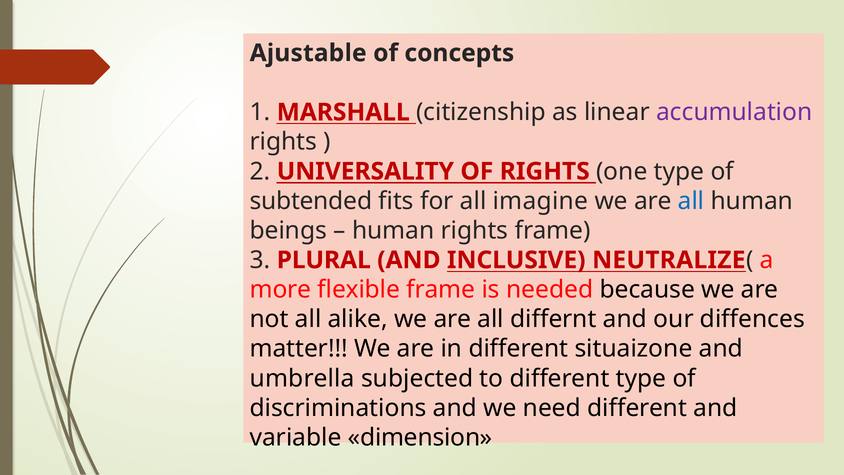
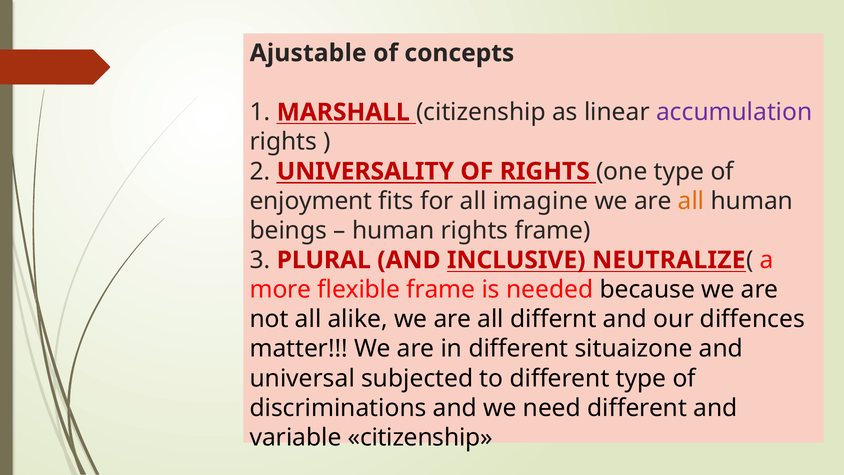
subtended: subtended -> enjoyment
all at (691, 201) colour: blue -> orange
umbrella: umbrella -> universal
variable dimension: dimension -> citizenship
